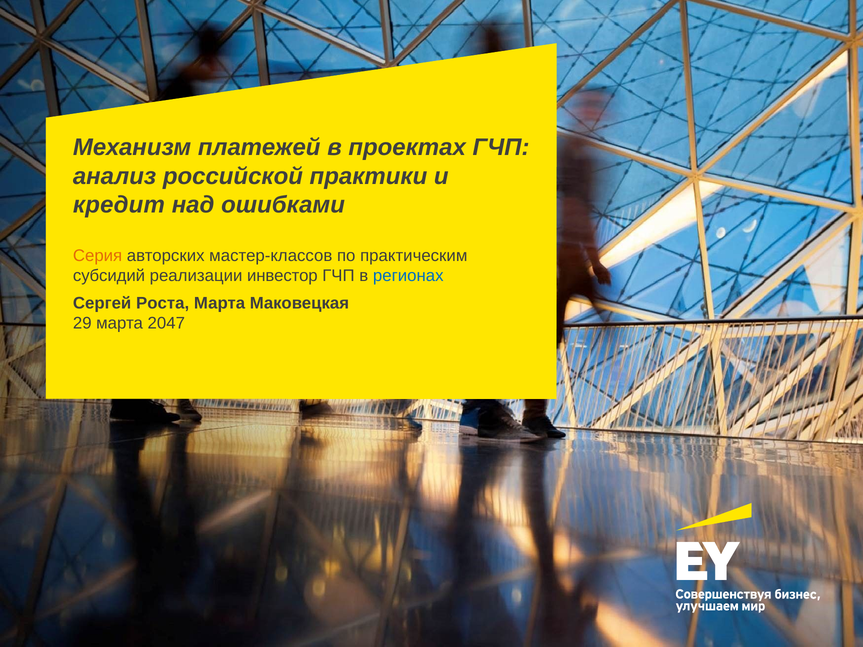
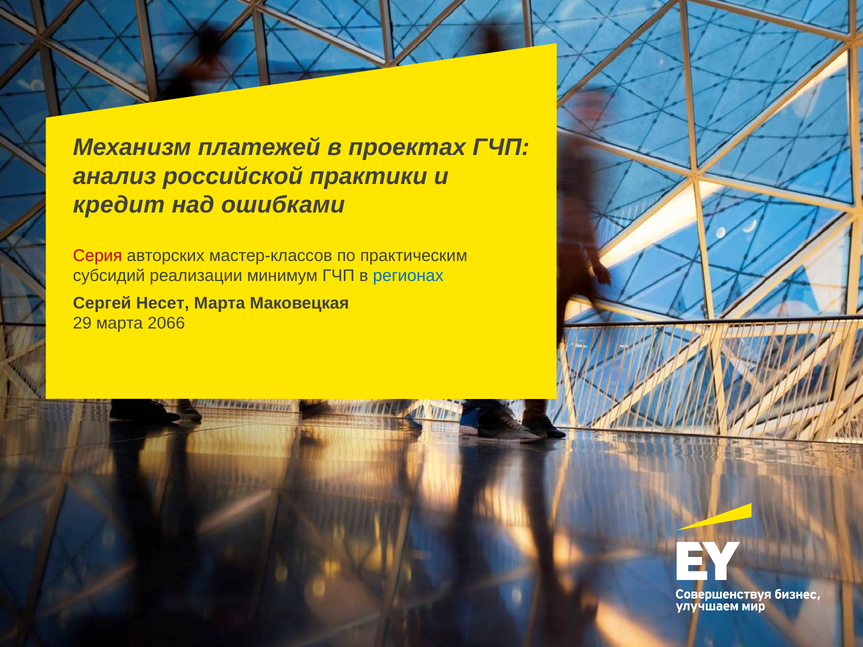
Серия colour: orange -> red
инвестор: инвестор -> минимум
Роста: Роста -> Несет
2047: 2047 -> 2066
